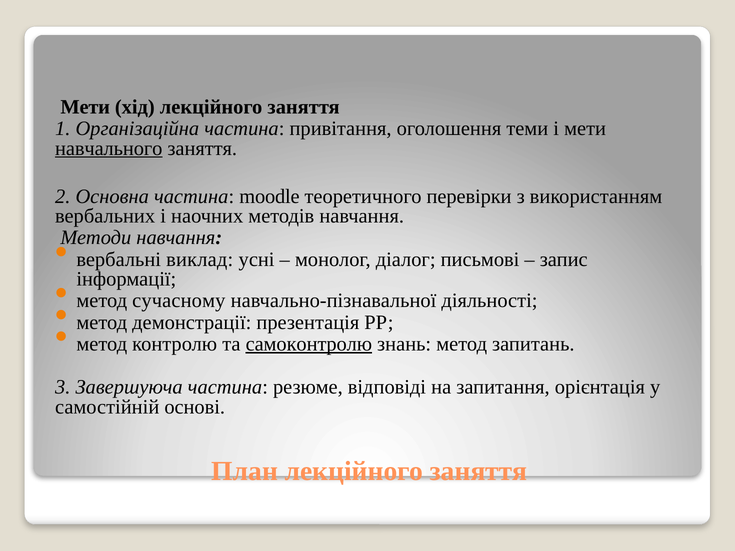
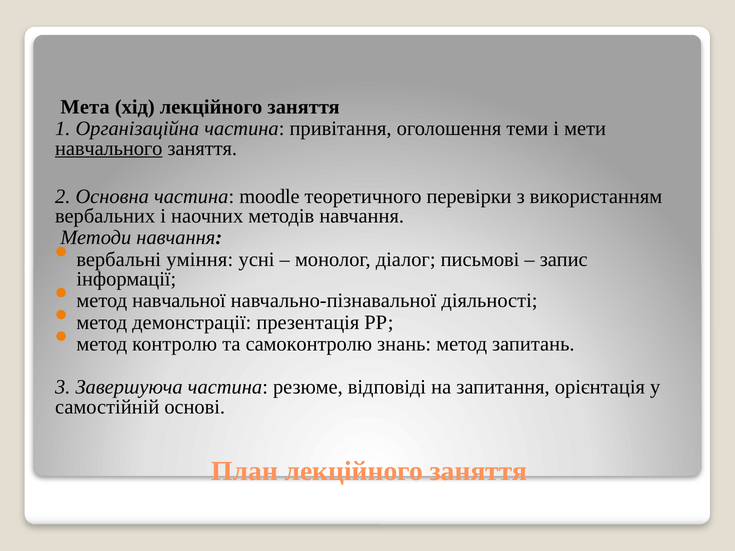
Мети at (85, 107): Мети -> Мета
виклад: виклад -> уміння
сучасному: сучасному -> навчальної
самоконтролю underline: present -> none
